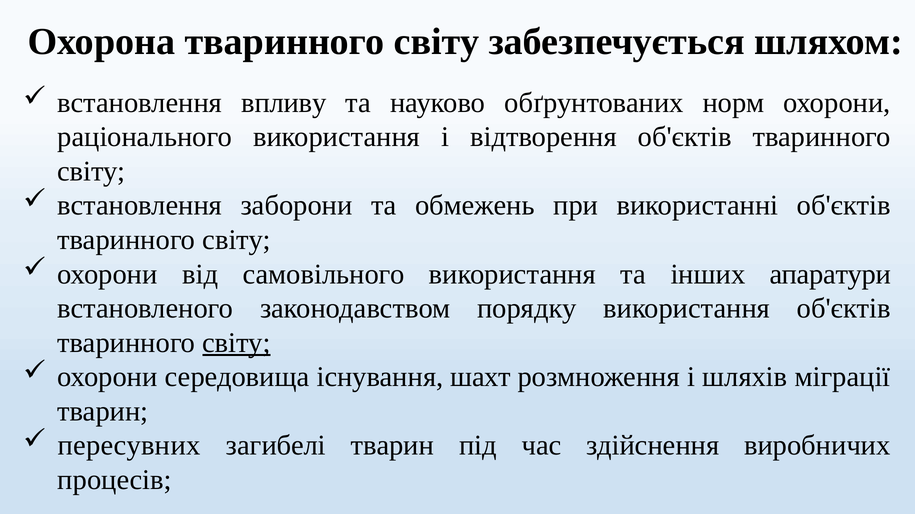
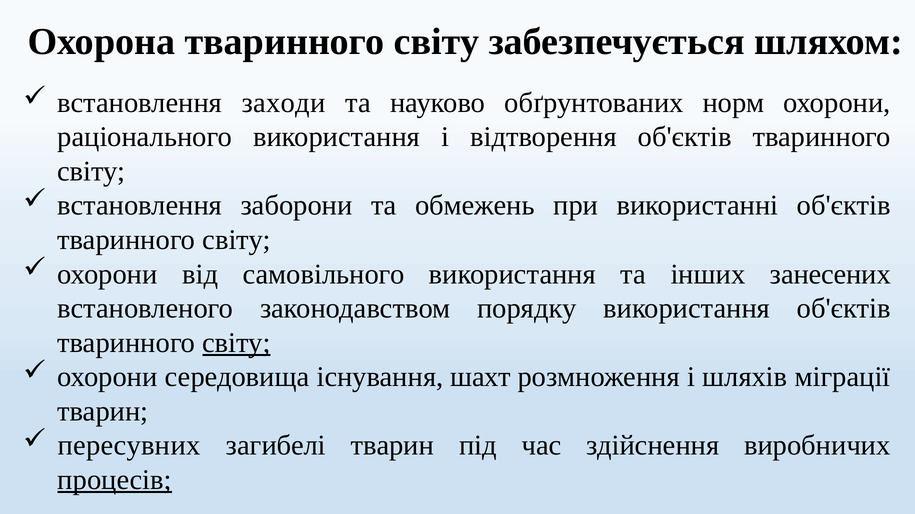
впливу: впливу -> заходи
апаратури: апаратури -> занесених
процесів underline: none -> present
